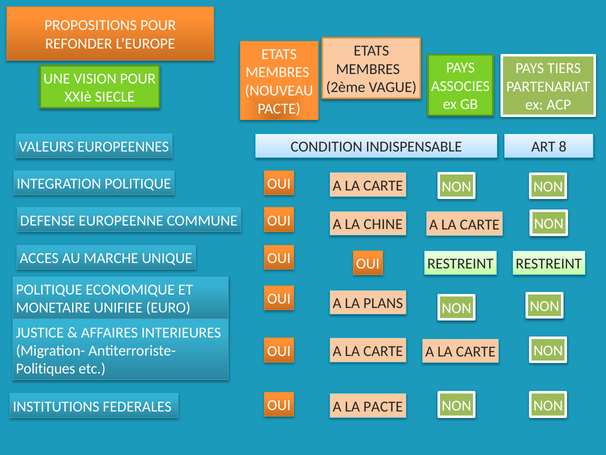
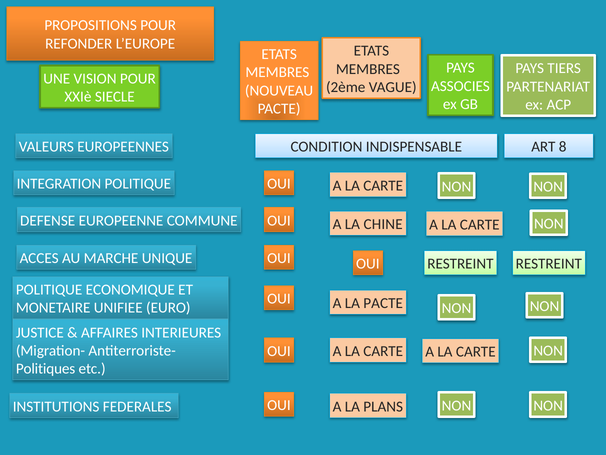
LA PLANS: PLANS -> PACTE
LA PACTE: PACTE -> PLANS
